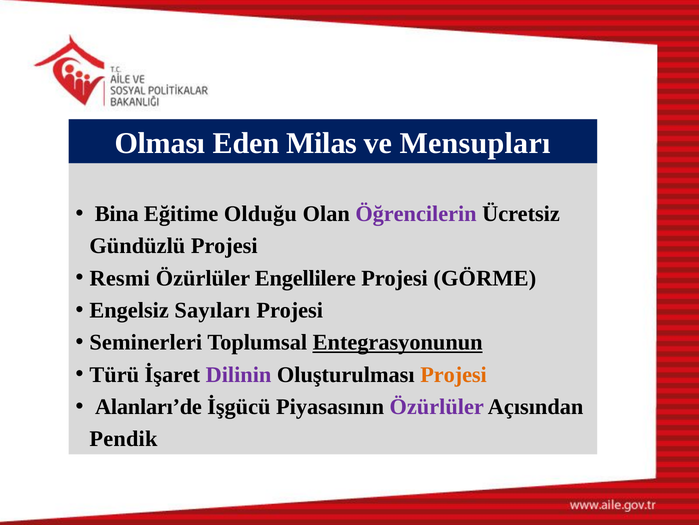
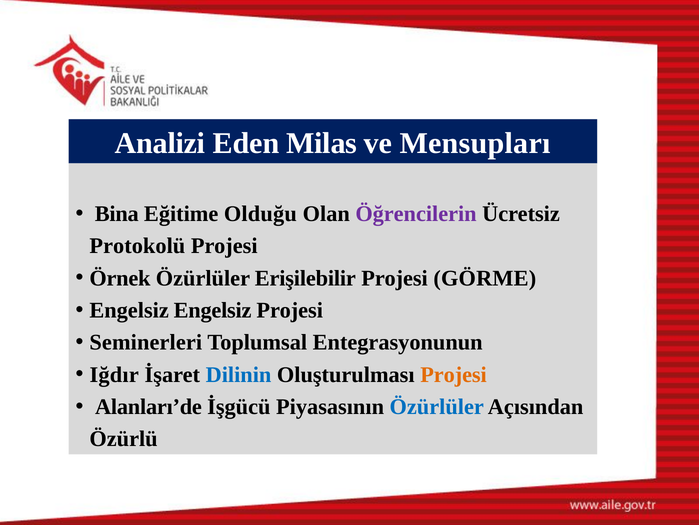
Olması: Olması -> Analizi
Gündüzlü: Gündüzlü -> Protokolü
Resmi: Resmi -> Örnek
Engellilere: Engellilere -> Erişilebilir
Engelsiz Sayıları: Sayıları -> Engelsiz
Entegrasyonunun underline: present -> none
Türü: Türü -> Iğdır
Dilinin colour: purple -> blue
Özürlüler at (437, 406) colour: purple -> blue
Pendik: Pendik -> Özürlü
